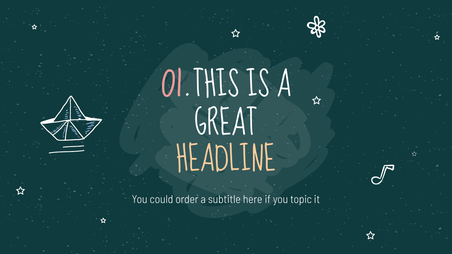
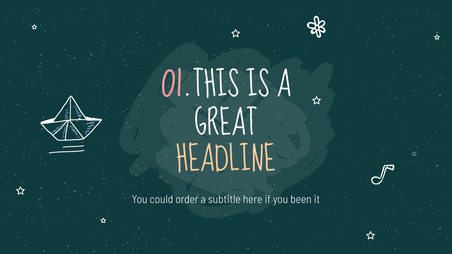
topic: topic -> been
